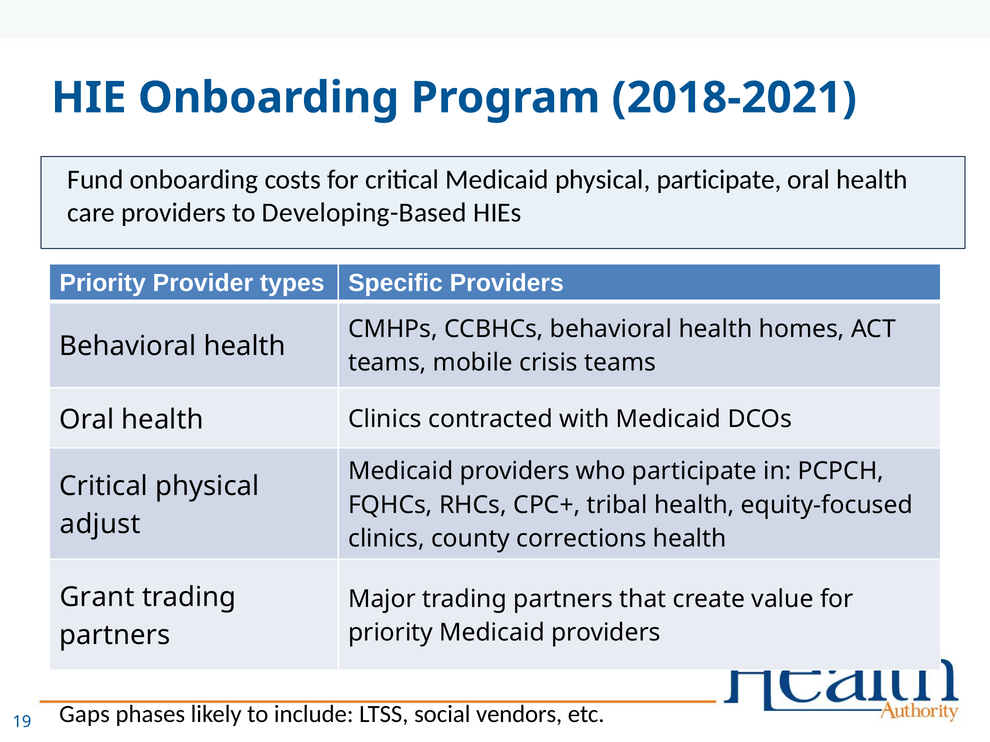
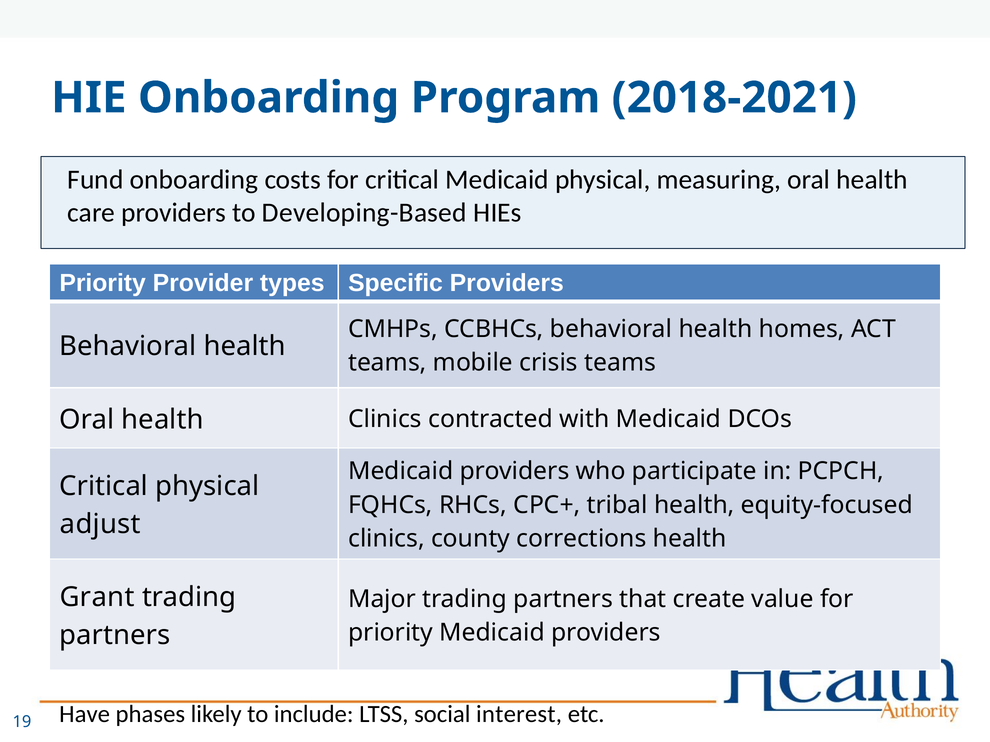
physical participate: participate -> measuring
Gaps: Gaps -> Have
vendors: vendors -> interest
